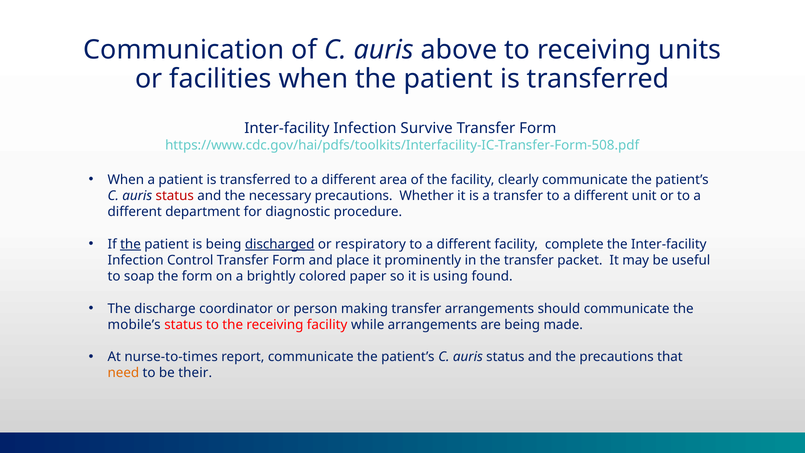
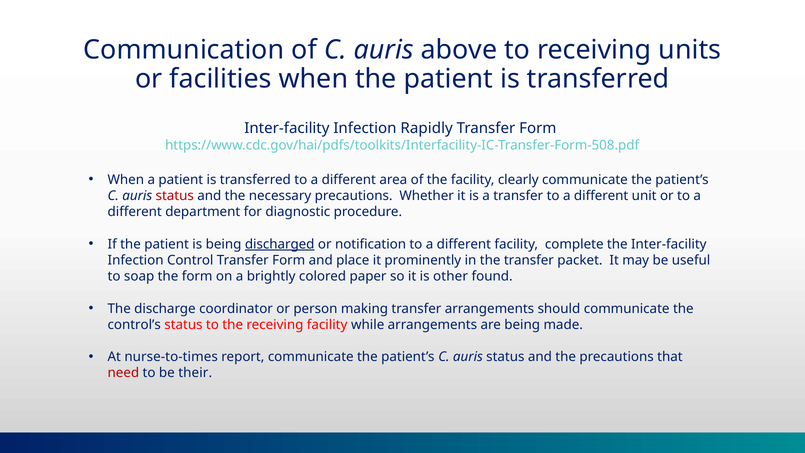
Survive: Survive -> Rapidly
the at (130, 244) underline: present -> none
respiratory: respiratory -> notification
using: using -> other
mobile’s: mobile’s -> control’s
need colour: orange -> red
